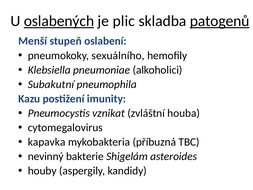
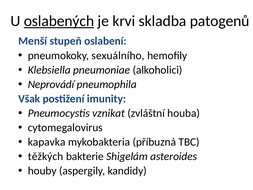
plic: plic -> krvi
patogenů underline: present -> none
Subakutní: Subakutní -> Neprovádí
Kazu: Kazu -> Však
nevinný: nevinný -> těžkých
